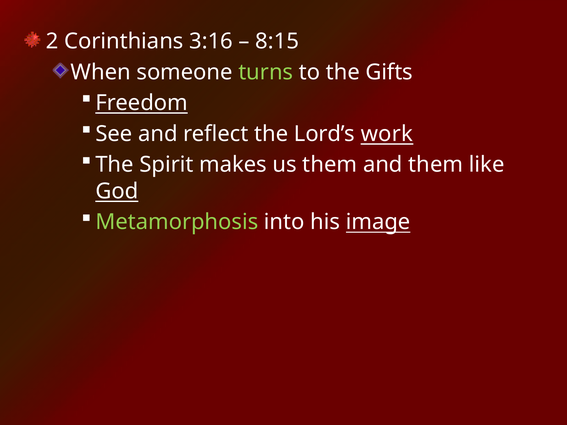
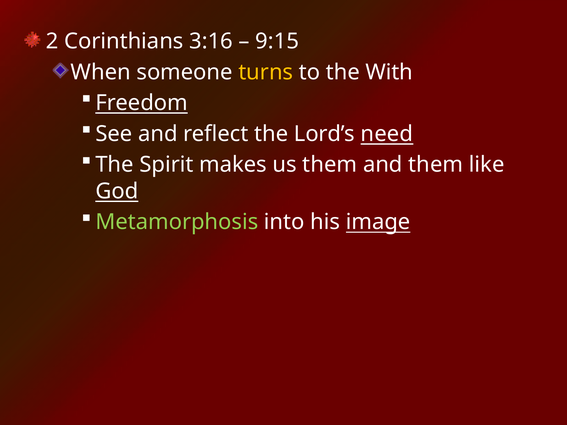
8:15: 8:15 -> 9:15
turns colour: light green -> yellow
Gifts: Gifts -> With
work: work -> need
